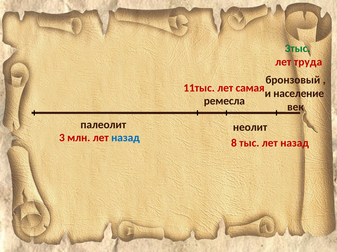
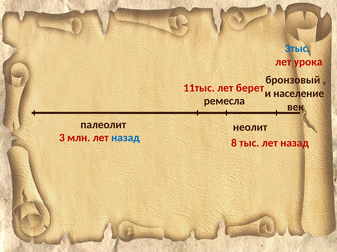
3тыс colour: green -> blue
труда: труда -> урока
самая: самая -> берет
